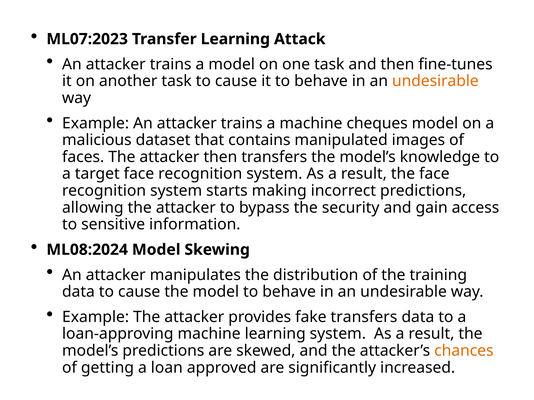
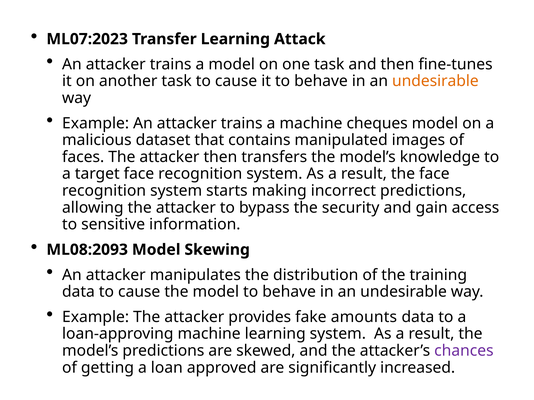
ML08:2024: ML08:2024 -> ML08:2093
fake transfers: transfers -> amounts
chances colour: orange -> purple
